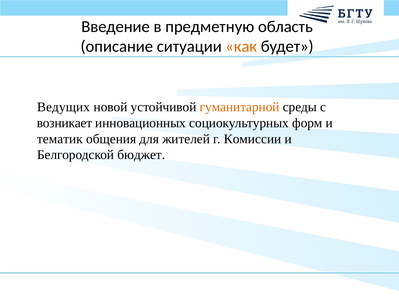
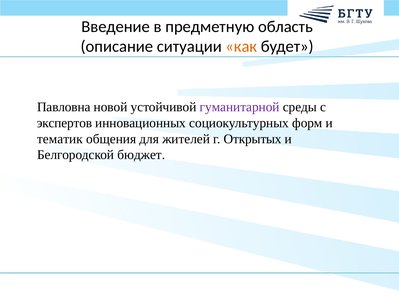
Ведущих: Ведущих -> Павловна
гуманитарной colour: orange -> purple
возникает: возникает -> экспертов
Комиссии: Комиссии -> Открытых
